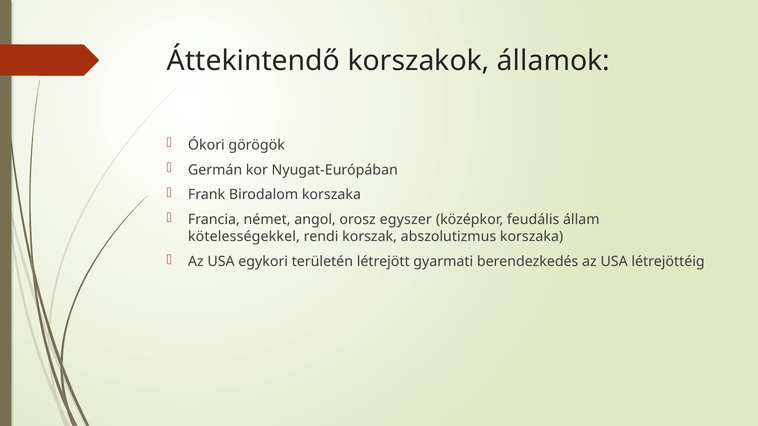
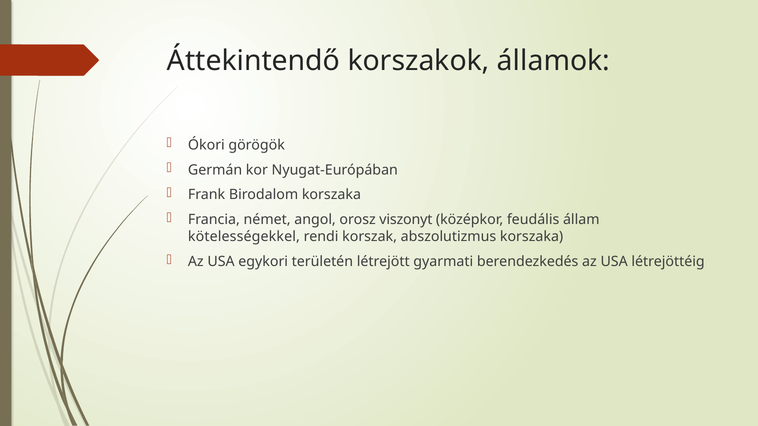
egyszer: egyszer -> viszonyt
